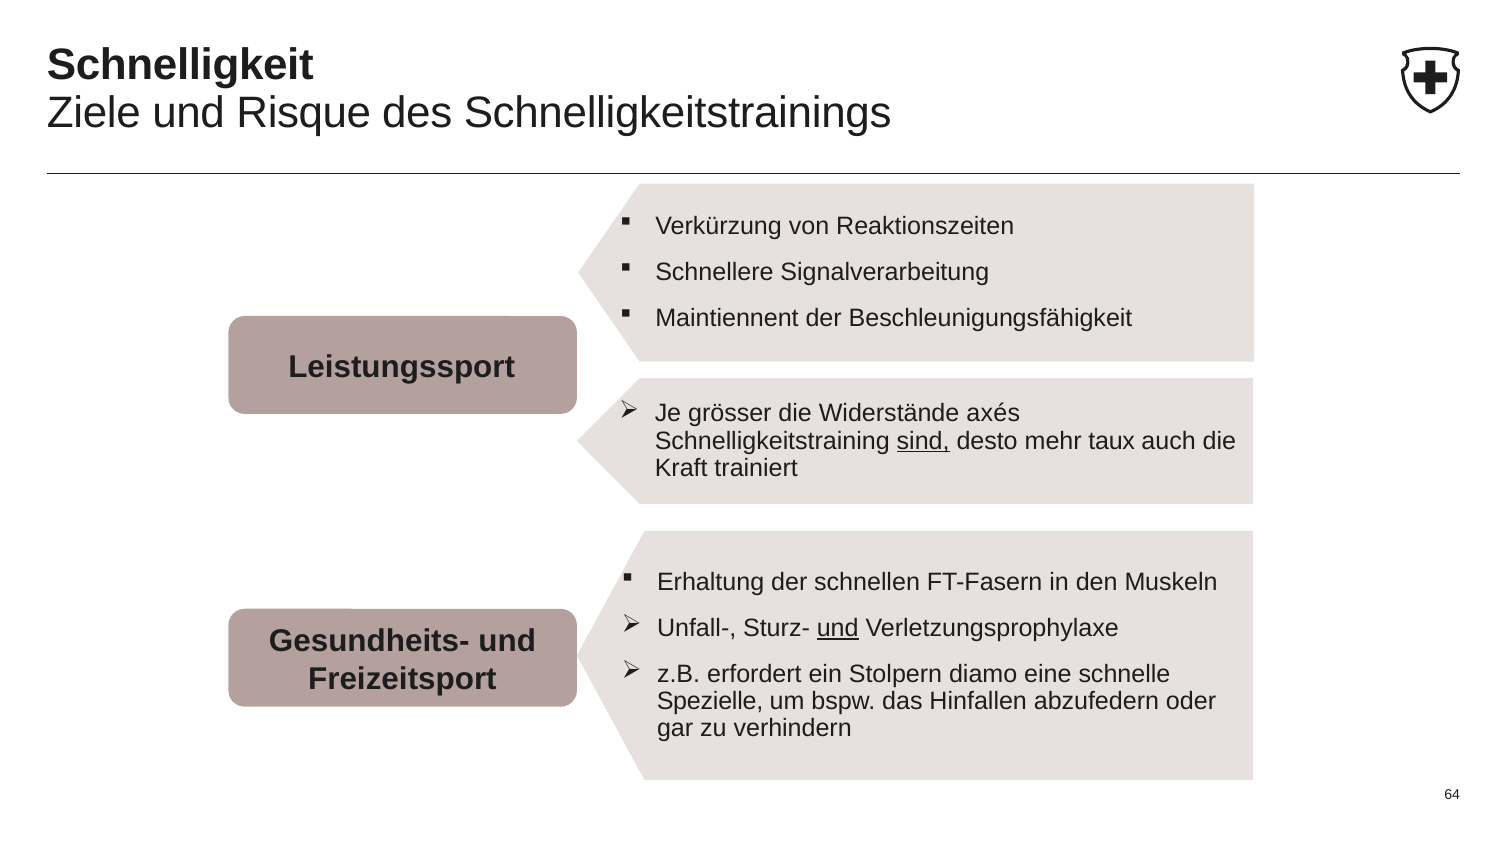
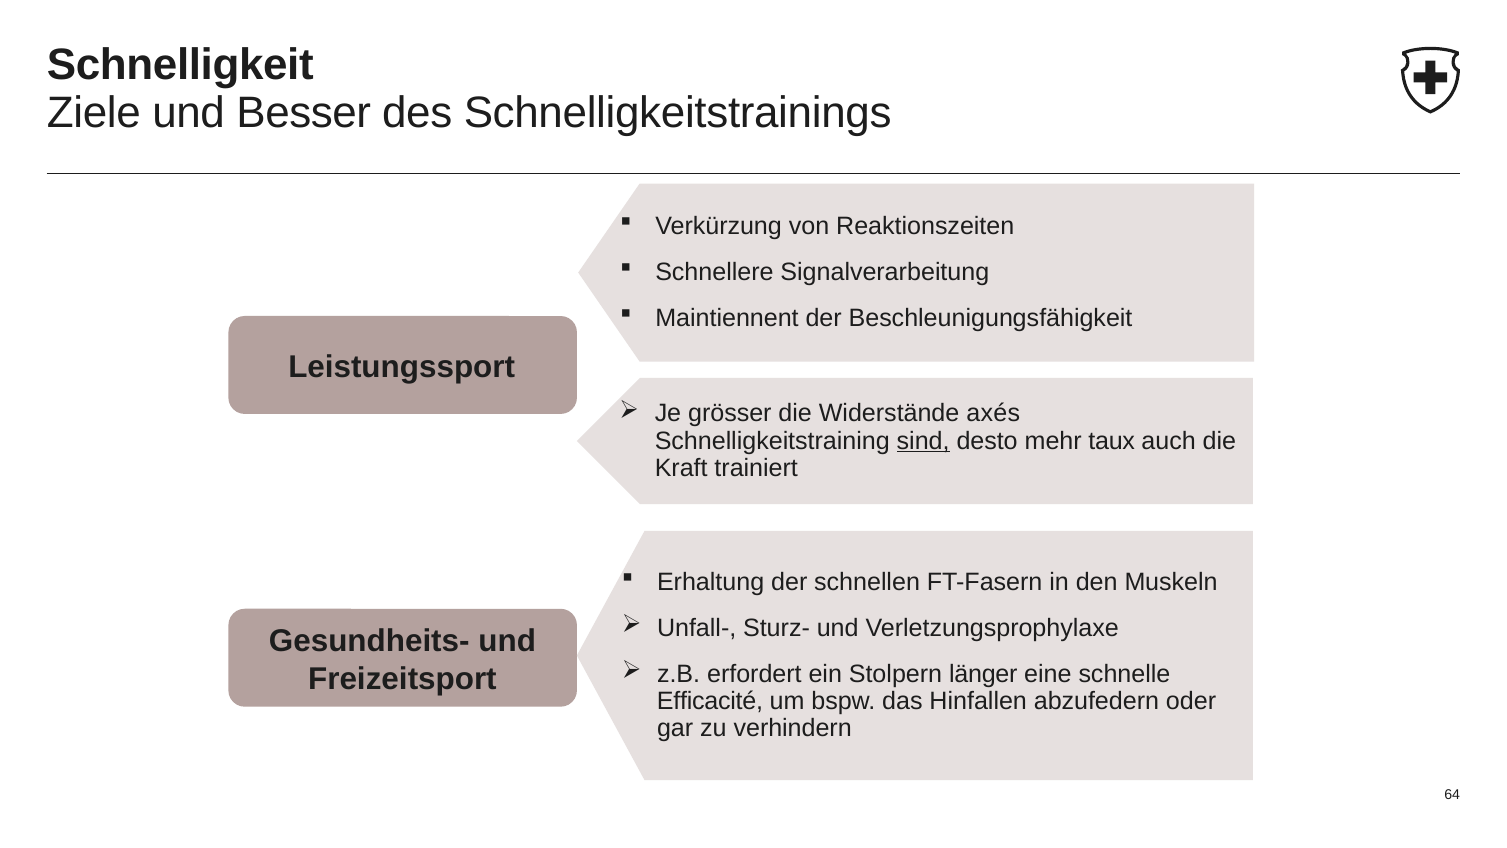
Risque: Risque -> Besser
und at (838, 628) underline: present -> none
diamo: diamo -> länger
Spezielle: Spezielle -> Efficacité
